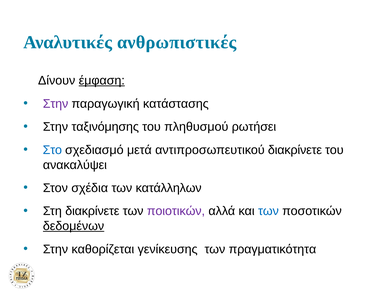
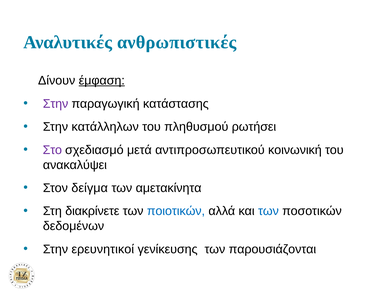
ταξινόμησης: ταξινόμησης -> κατάλληλων
Στο colour: blue -> purple
αντιπροσωπευτικού διακρίνετε: διακρίνετε -> κοινωνική
σχέδια: σχέδια -> δείγμα
κατάλληλων: κατάλληλων -> αμετακίνητα
ποιοτικών colour: purple -> blue
δεδομένων underline: present -> none
καθορίζεται: καθορίζεται -> ερευνητικοί
πραγματικότητα: πραγματικότητα -> παρουσιάζονται
